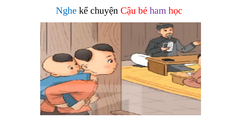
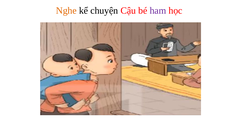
Nghe colour: blue -> orange
